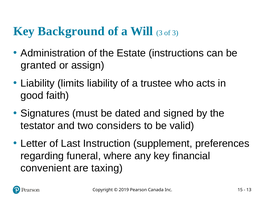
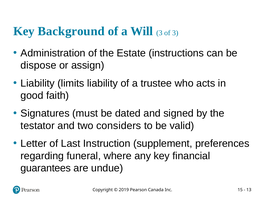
granted: granted -> dispose
convenient: convenient -> guarantees
taxing: taxing -> undue
